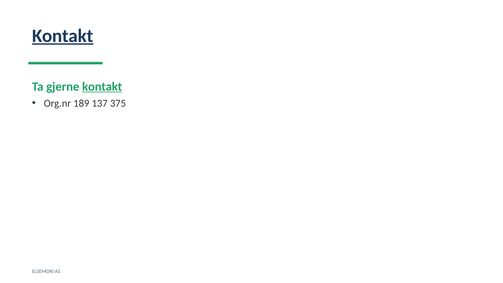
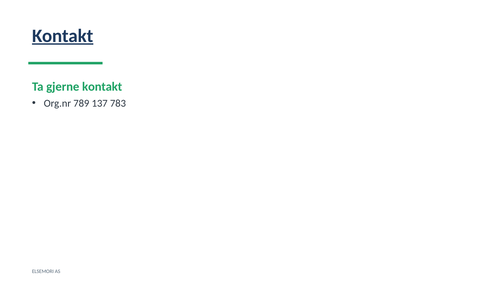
kontakt at (102, 87) underline: present -> none
189: 189 -> 789
375: 375 -> 783
